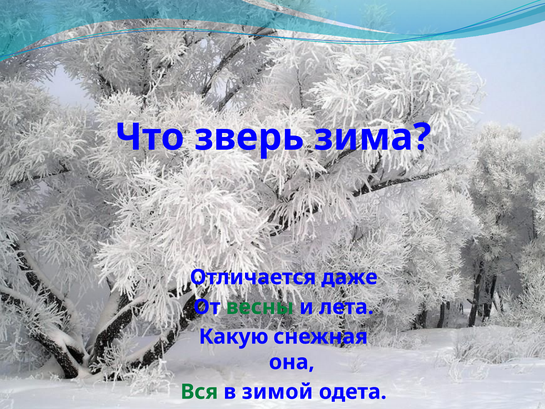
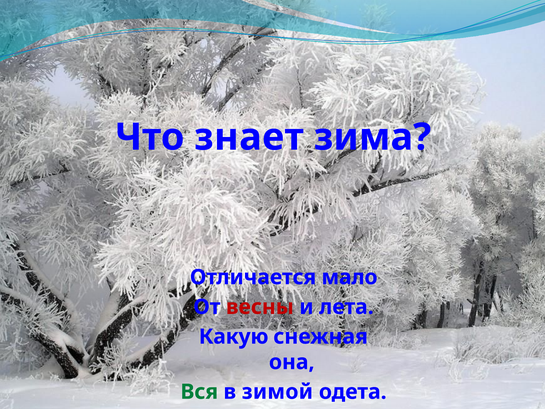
зверь: зверь -> знает
даже: даже -> мало
весны colour: green -> red
